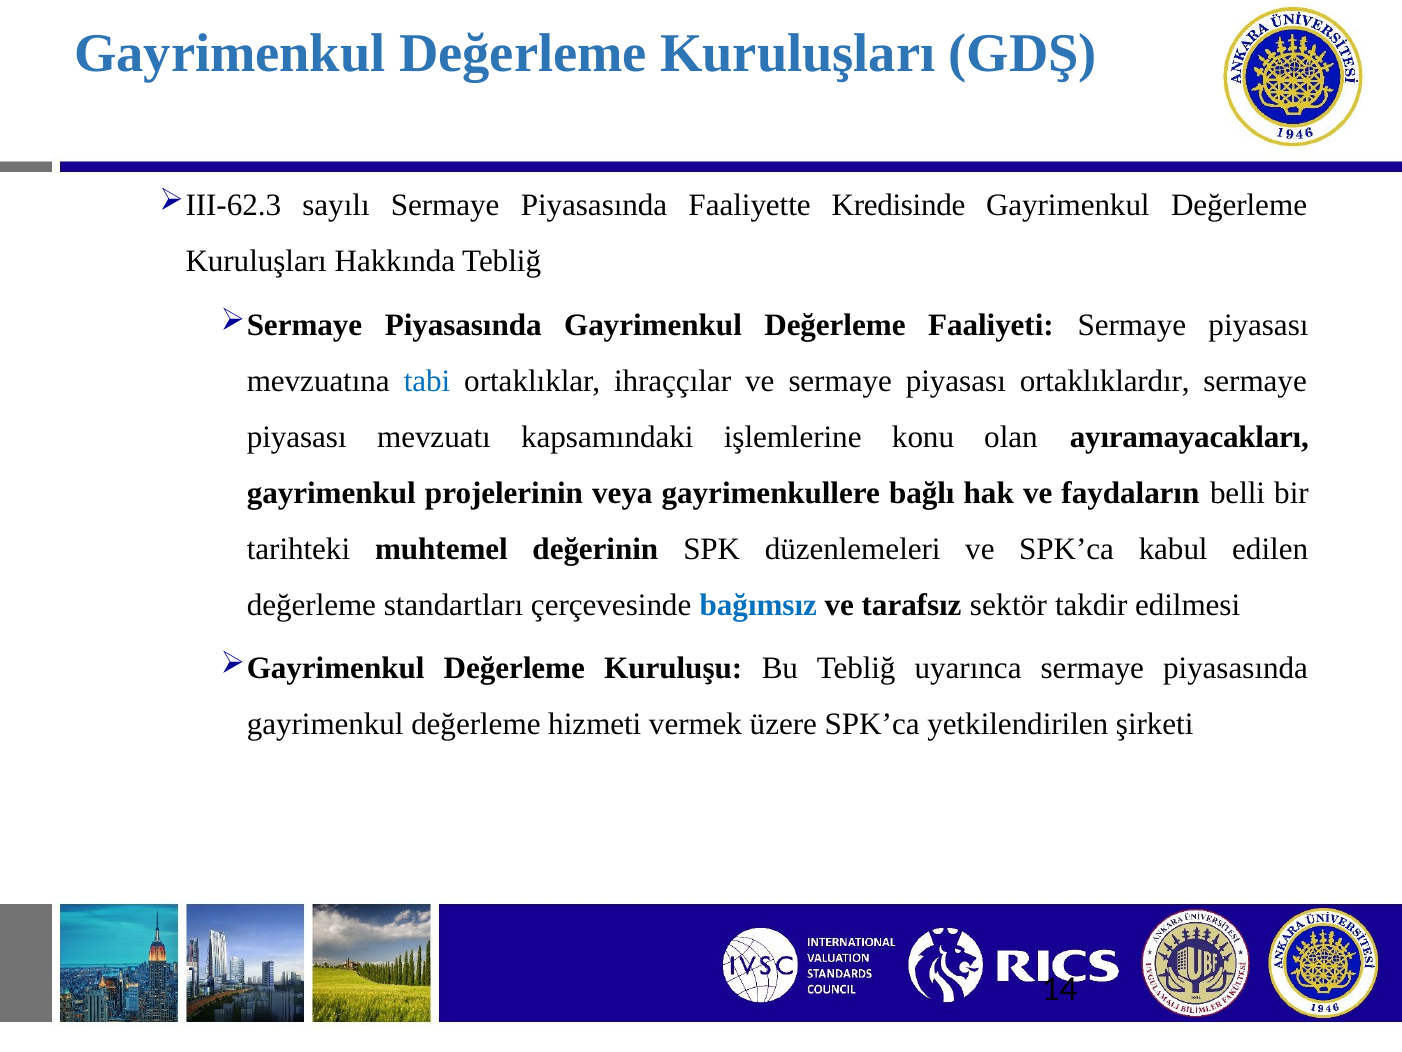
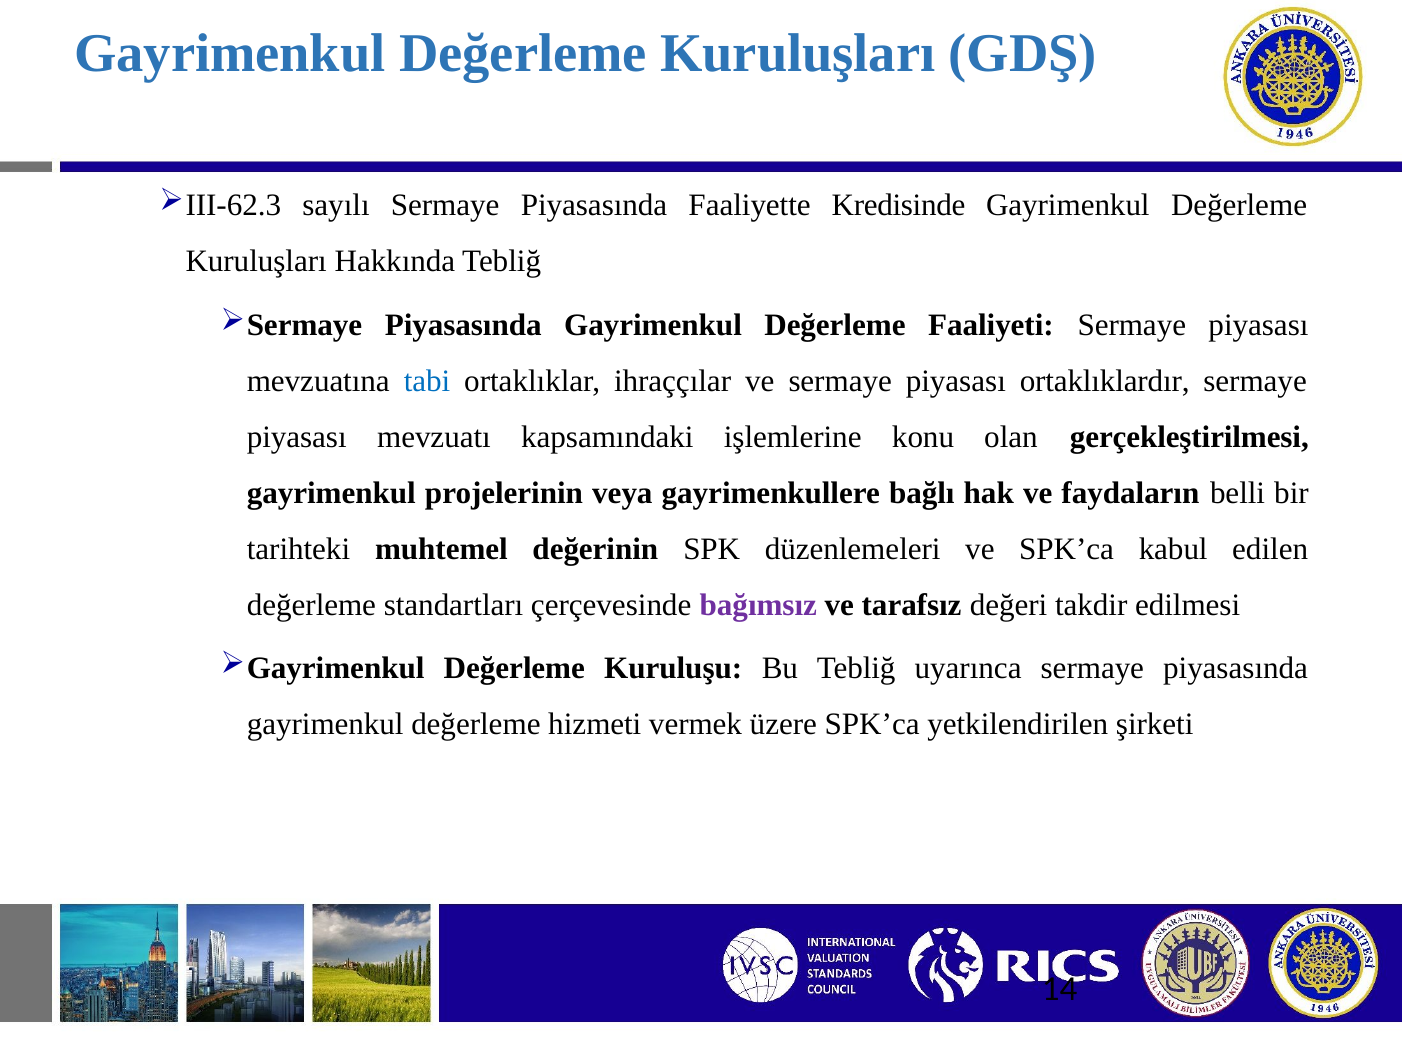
ayıramayacakları: ayıramayacakları -> gerçekleştirilmesi
bağımsız colour: blue -> purple
sektör: sektör -> değeri
